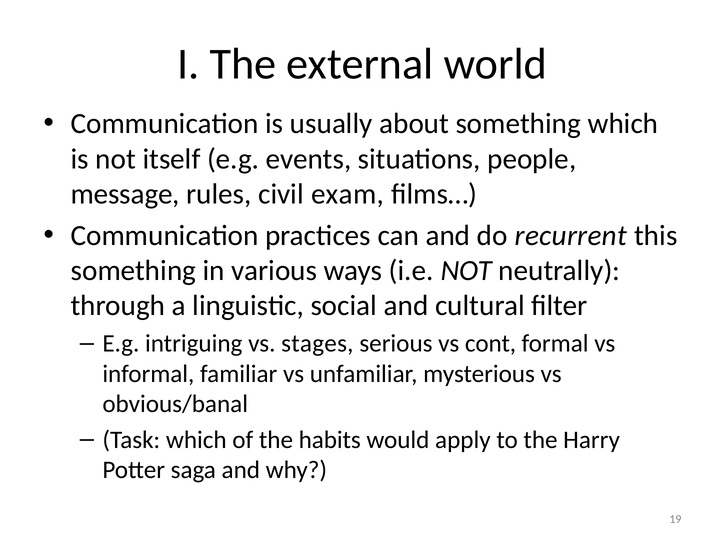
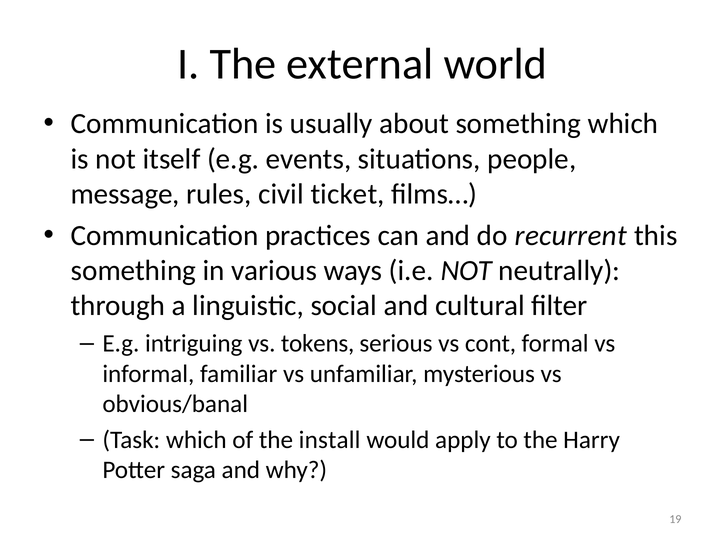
exam: exam -> ticket
stages: stages -> tokens
habits: habits -> install
